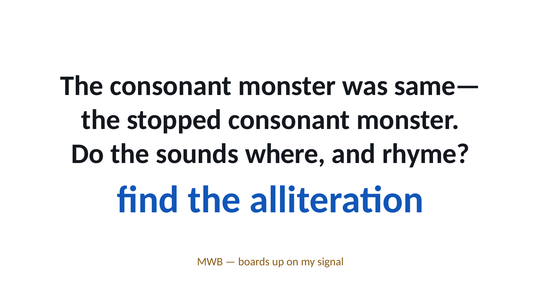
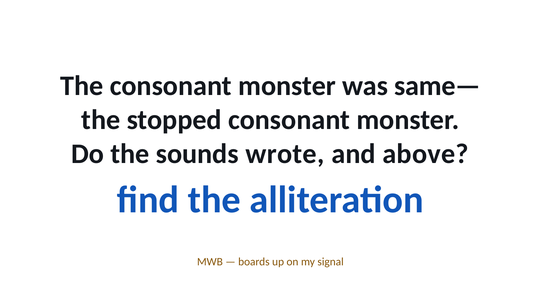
where: where -> wrote
rhyme: rhyme -> above
